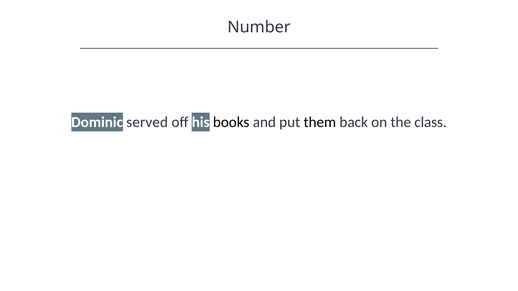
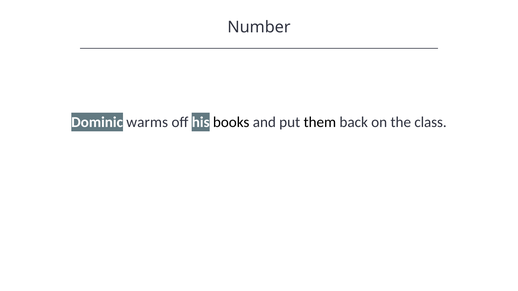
served: served -> warms
